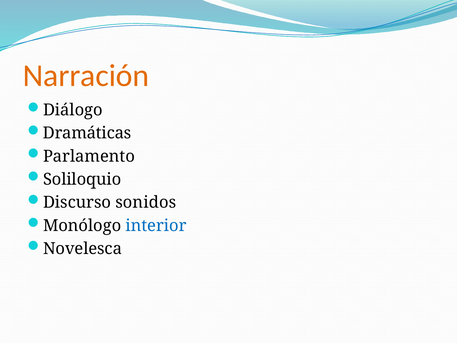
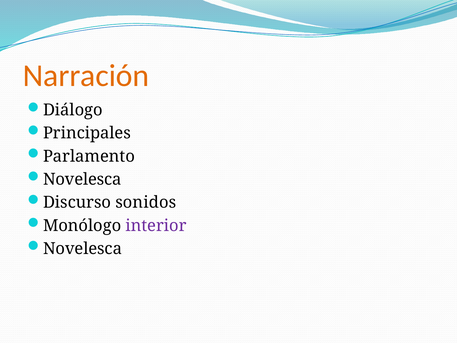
Dramáticas: Dramáticas -> Principales
Soliloquio at (82, 179): Soliloquio -> Novelesca
interior colour: blue -> purple
